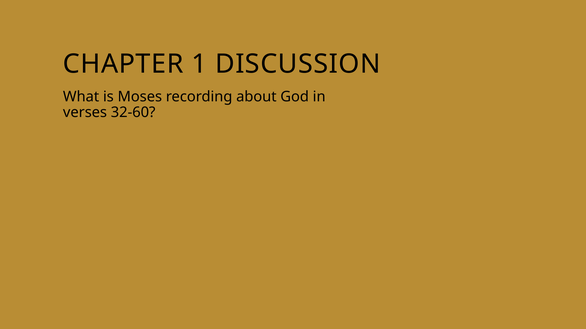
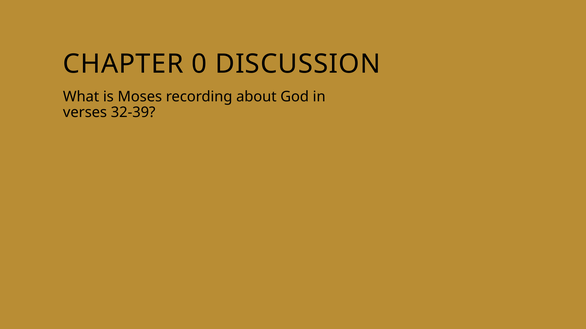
1: 1 -> 0
32-60: 32-60 -> 32-39
